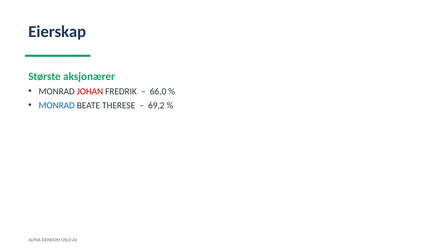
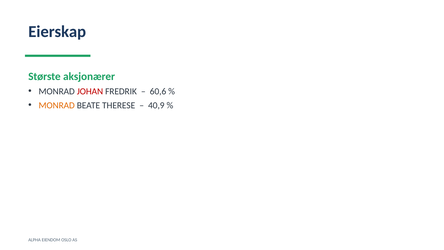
66,0: 66,0 -> 60,6
MONRAD at (57, 105) colour: blue -> orange
69,2: 69,2 -> 40,9
